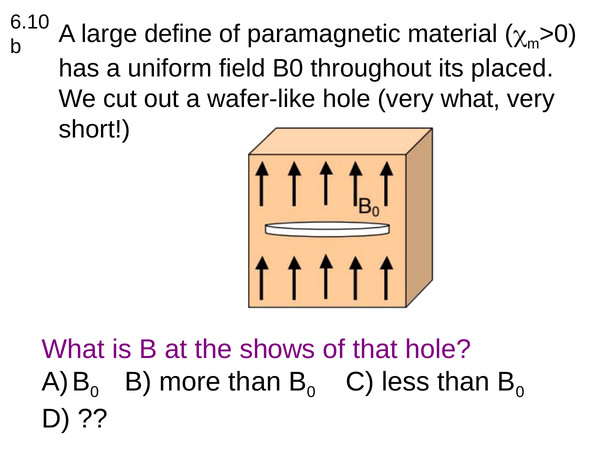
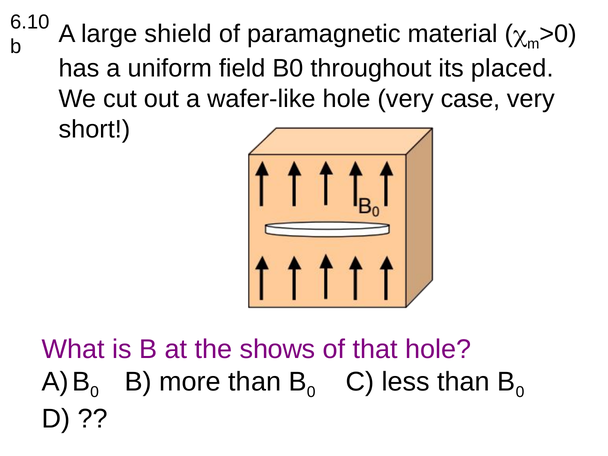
define: define -> shield
very what: what -> case
